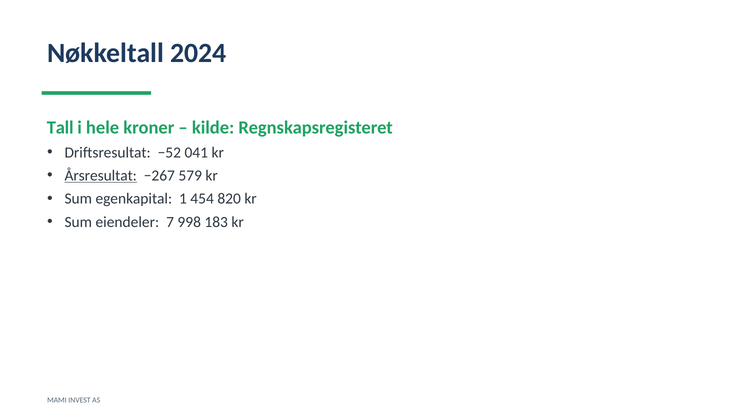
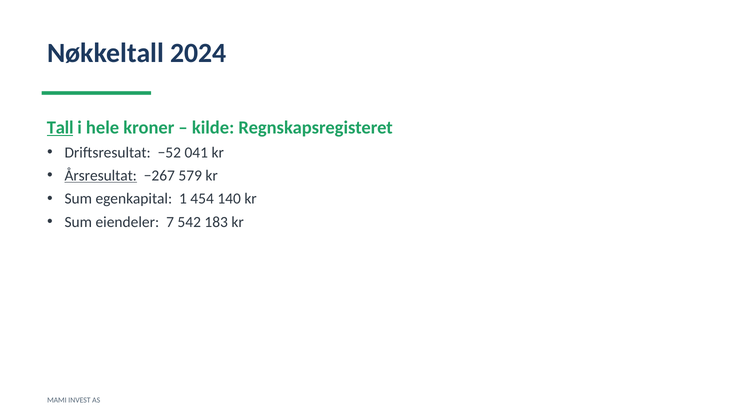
Tall underline: none -> present
820: 820 -> 140
998: 998 -> 542
